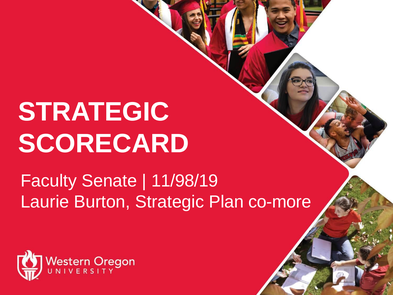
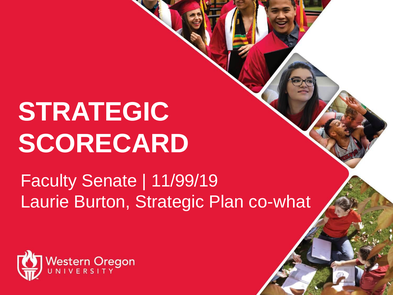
11/98/19: 11/98/19 -> 11/99/19
co-more: co-more -> co-what
